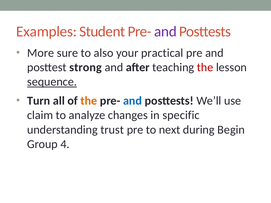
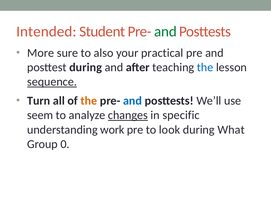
Examples: Examples -> Intended
and at (165, 32) colour: purple -> green
posttest strong: strong -> during
the at (205, 67) colour: red -> blue
claim: claim -> seem
changes underline: none -> present
trust: trust -> work
next: next -> look
Begin: Begin -> What
4: 4 -> 0
